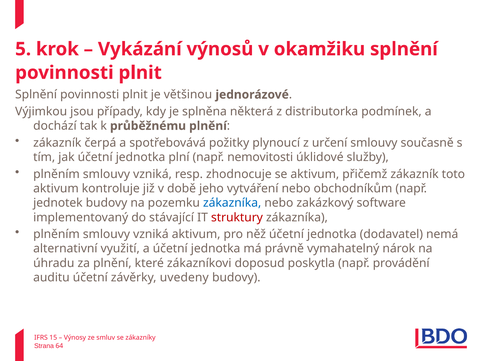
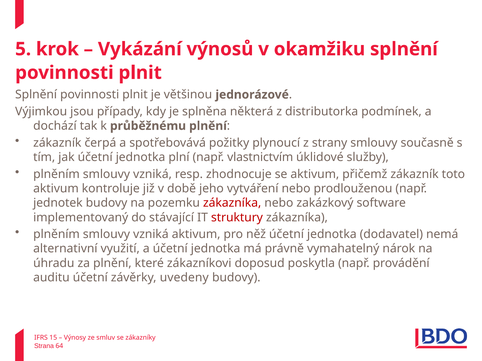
určení: určení -> strany
nemovitosti: nemovitosti -> vlastnictvím
obchodníkům: obchodníkům -> prodlouženou
zákazníka at (232, 203) colour: blue -> red
